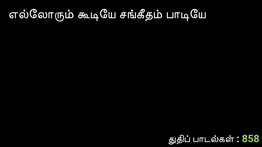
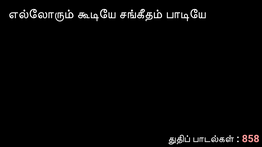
858 colour: light green -> pink
